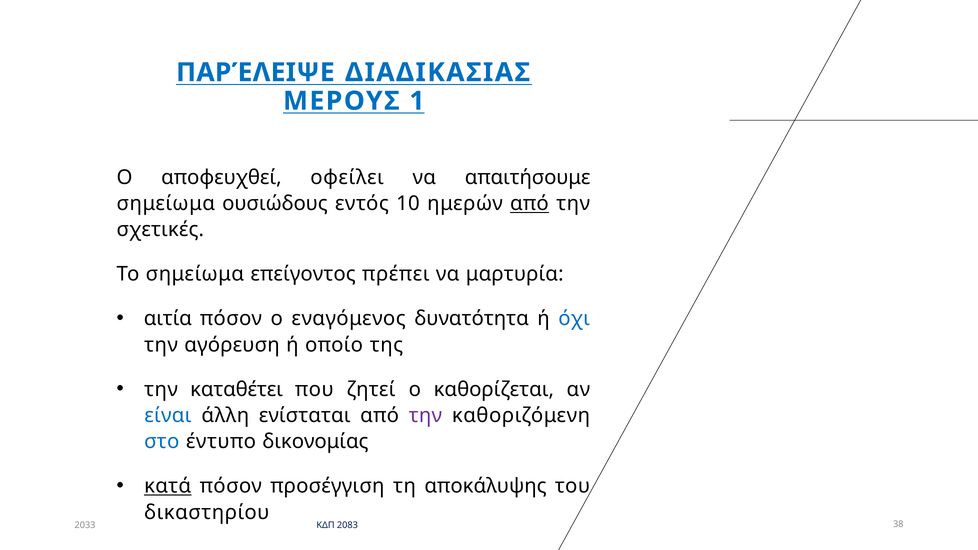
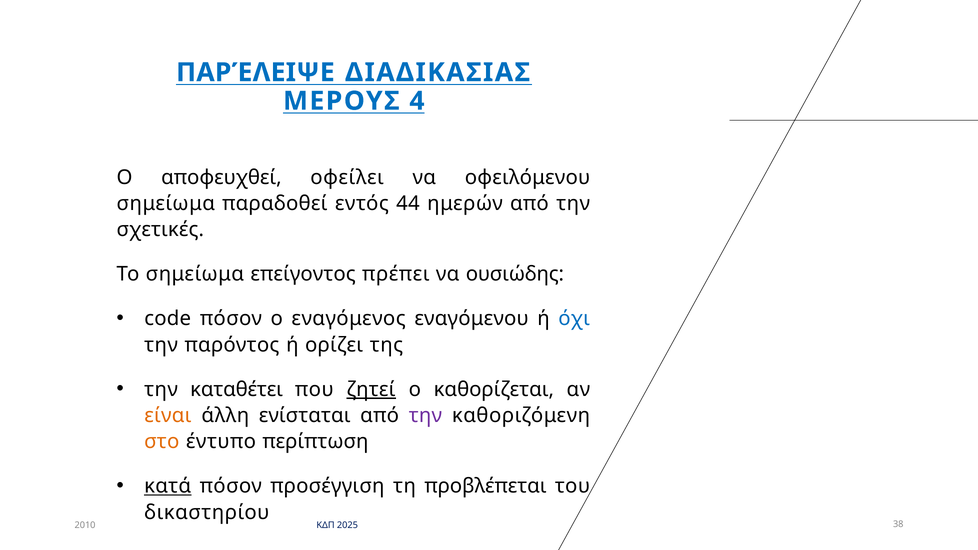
1: 1 -> 4
απαιτήσουμε: απαιτήσουμε -> οφειλόμενου
ουσιώδους: ουσιώδους -> παραδοθεί
10: 10 -> 44
από at (529, 204) underline: present -> none
μαρτυρία: μαρτυρία -> ουσιώδης
αιτία: αιτία -> code
δυνατότητα: δυνατότητα -> εναγόμενου
αγόρευση: αγόρευση -> παρόντος
οποίο: οποίο -> ορίζει
ζητεί underline: none -> present
είναι colour: blue -> orange
στο colour: blue -> orange
δικονομίας: δικονομίας -> περίπτωση
αποκάλυψης: αποκάλυψης -> προβλέπεται
2033: 2033 -> 2010
2083: 2083 -> 2025
